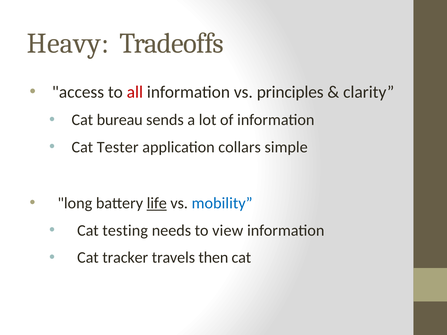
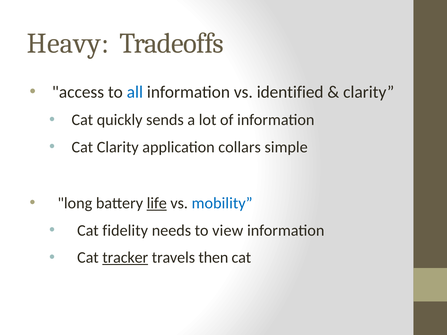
all colour: red -> blue
principles: principles -> identified
bureau: bureau -> quickly
Cat Tester: Tester -> Clarity
testing: testing -> fidelity
tracker underline: none -> present
